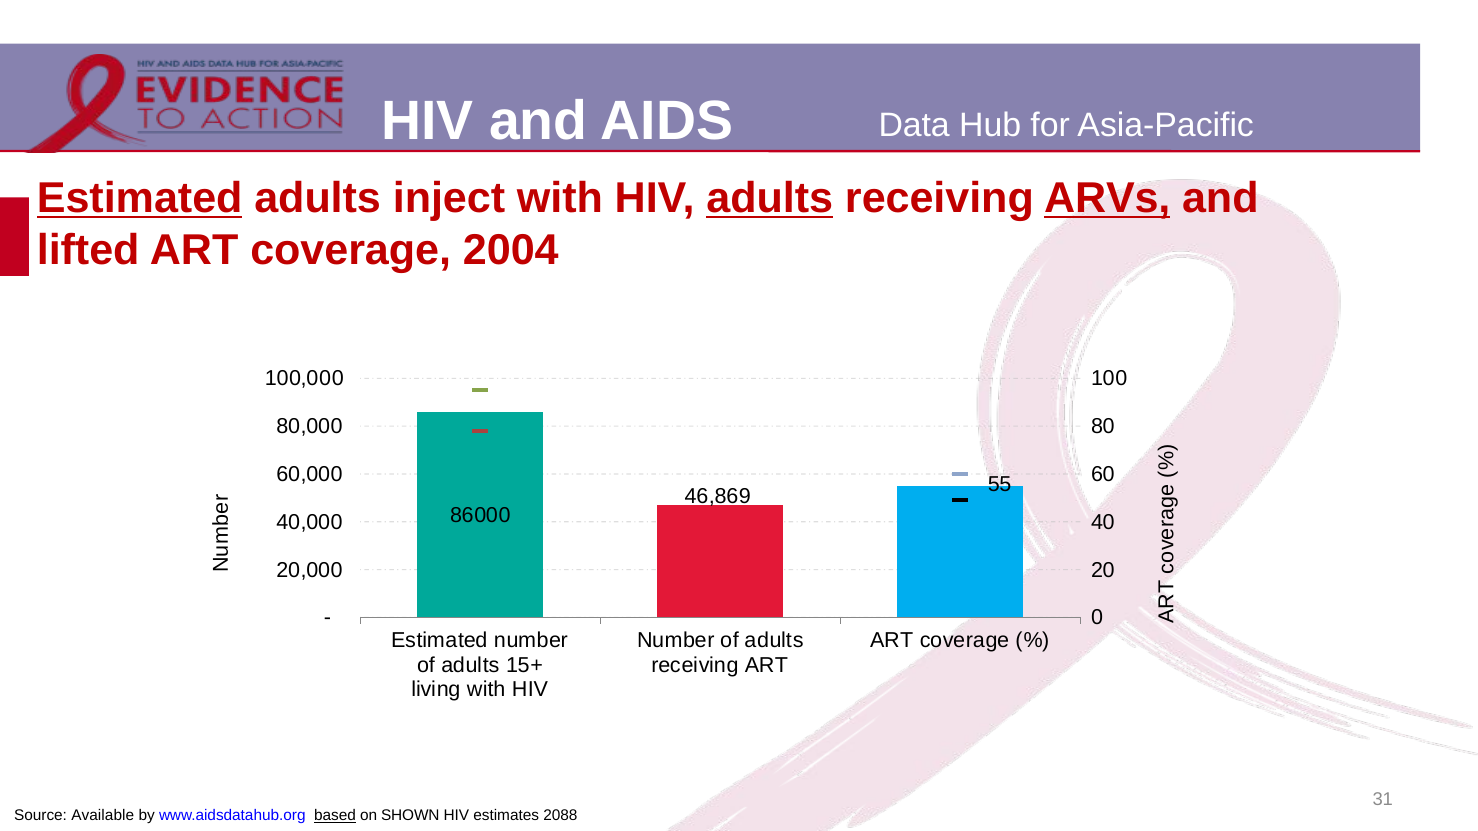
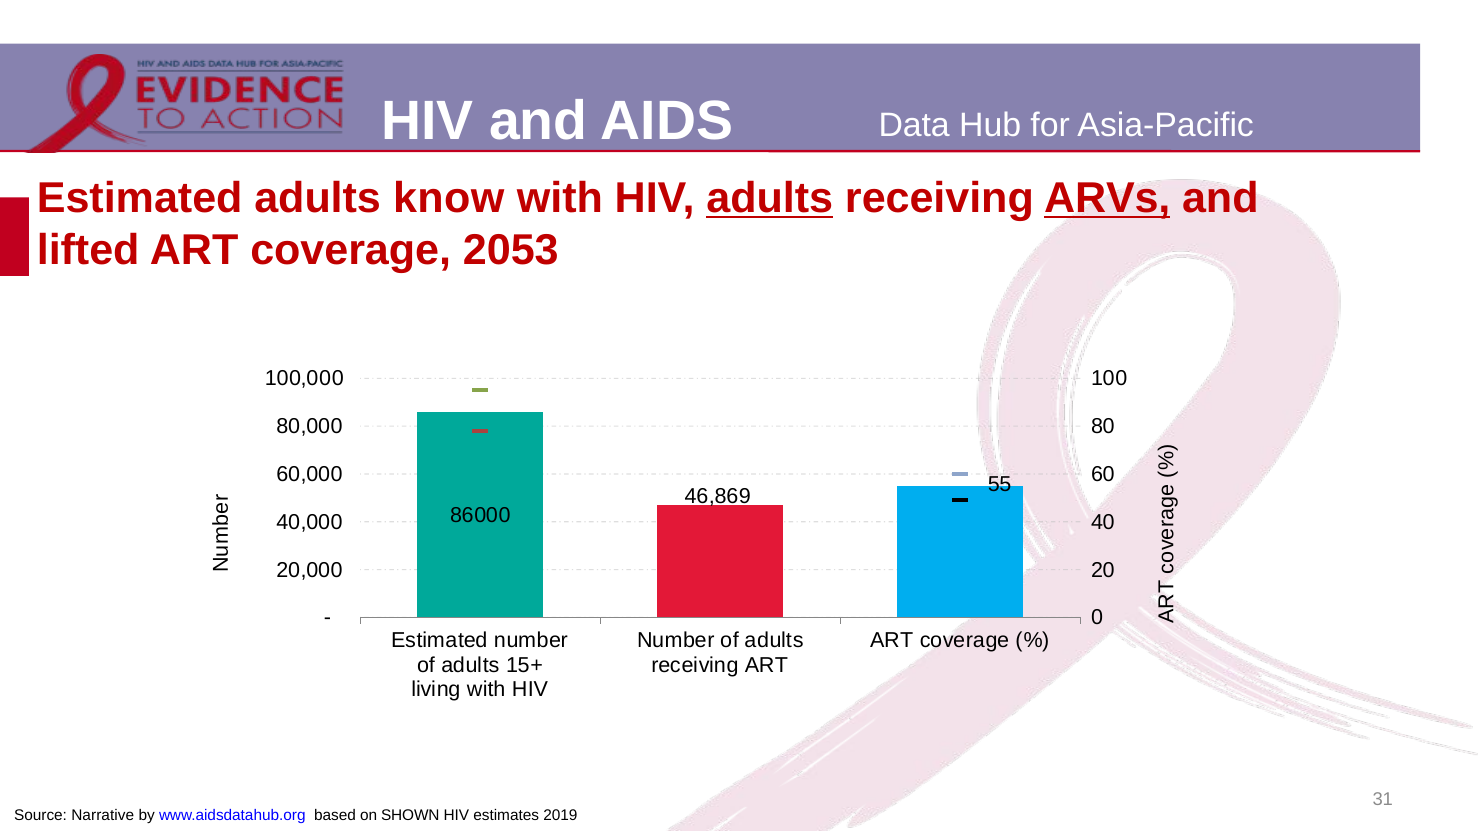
Estimated at (140, 199) underline: present -> none
inject: inject -> know
2004: 2004 -> 2053
Available: Available -> Narrative
based underline: present -> none
2088: 2088 -> 2019
